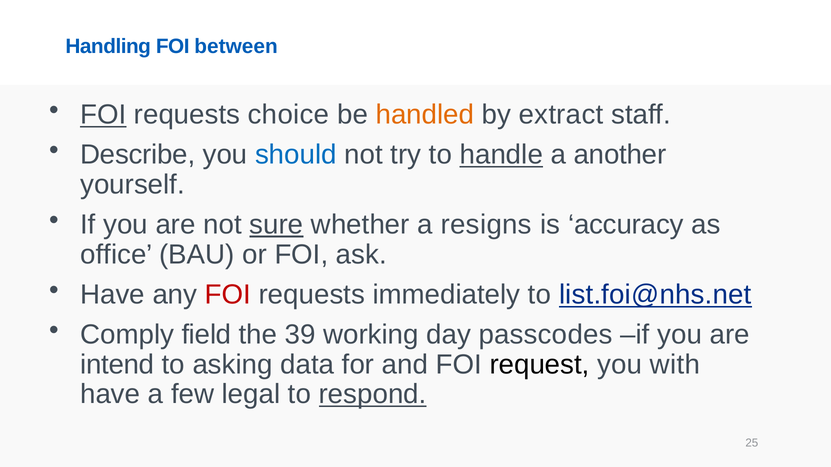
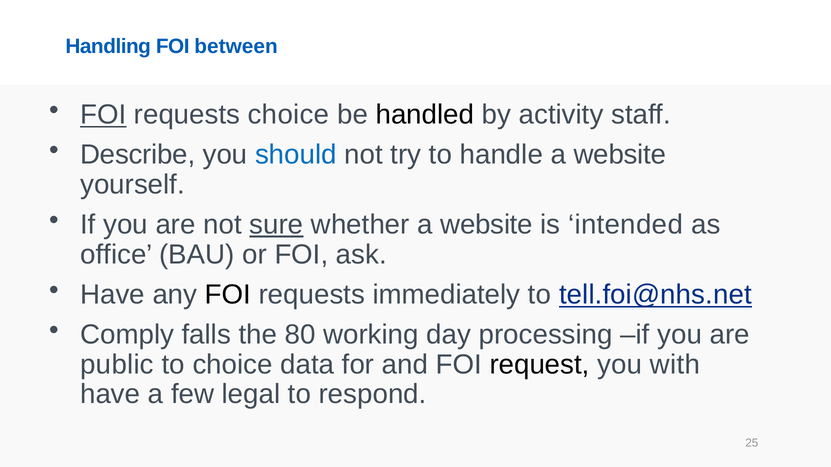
handled colour: orange -> black
extract: extract -> activity
handle underline: present -> none
another at (620, 155): another -> website
whether a resigns: resigns -> website
accuracy: accuracy -> intended
FOI at (228, 295) colour: red -> black
list.foi@nhs.net: list.foi@nhs.net -> tell.foi@nhs.net
field: field -> falls
39: 39 -> 80
passcodes: passcodes -> processing
intend: intend -> public
to asking: asking -> choice
respond underline: present -> none
